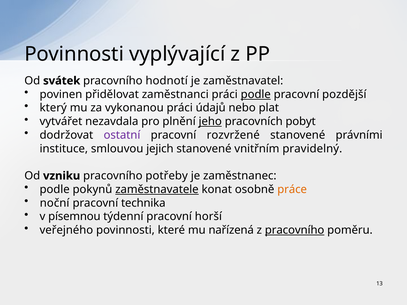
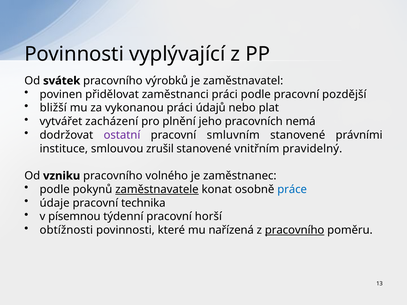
hodnotí: hodnotí -> výrobků
podle at (256, 94) underline: present -> none
který: který -> bližší
nezavdala: nezavdala -> zacházení
jeho underline: present -> none
pobyt: pobyt -> nemá
rozvržené: rozvržené -> smluvním
jejich: jejich -> zrušil
potřeby: potřeby -> volného
práce colour: orange -> blue
noční: noční -> údaje
veřejného: veřejného -> obtížnosti
